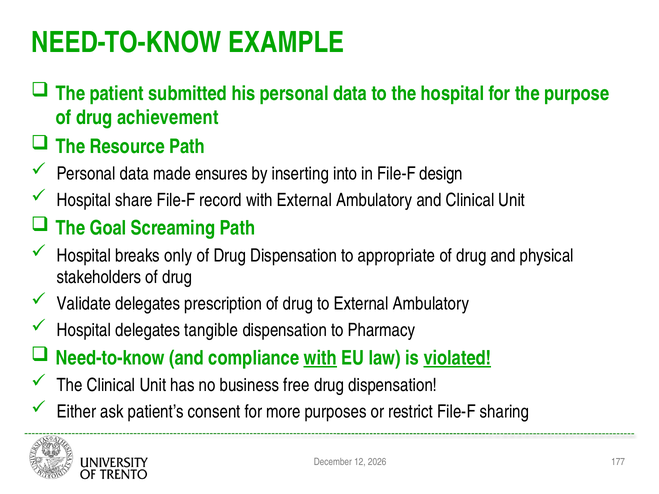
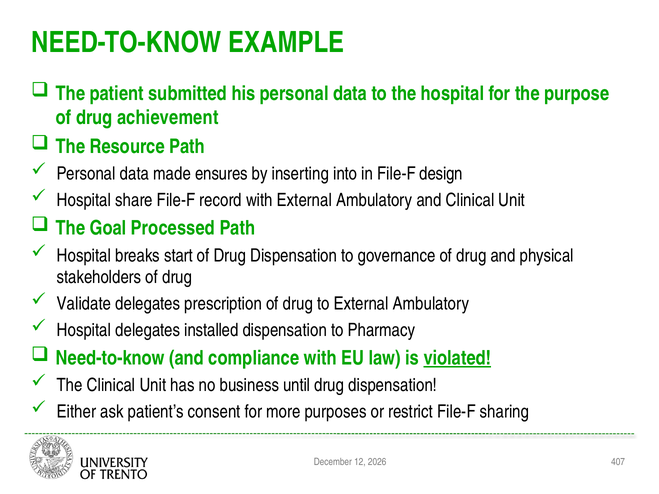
Screaming: Screaming -> Processed
only: only -> start
appropriate: appropriate -> governance
tangible: tangible -> installed
with at (320, 358) underline: present -> none
free: free -> until
177: 177 -> 407
